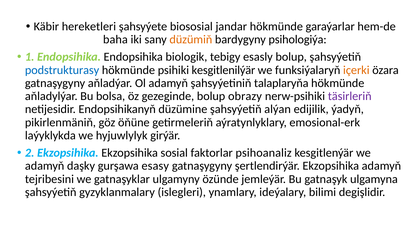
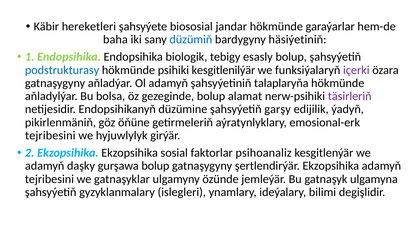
düzümiň colour: orange -> blue
psihologiýa: psihologiýa -> häsiýetiniň
içerki colour: orange -> purple
obrazy: obrazy -> alamat
alýan: alýan -> garşy
laýyklykda at (50, 136): laýyklykda -> tejribesini
gurşawa esasy: esasy -> bolup
